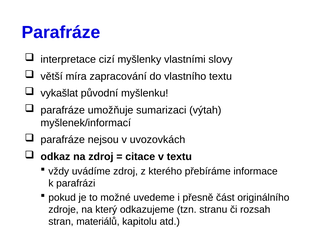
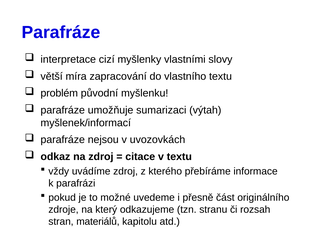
vykašlat: vykašlat -> problém
